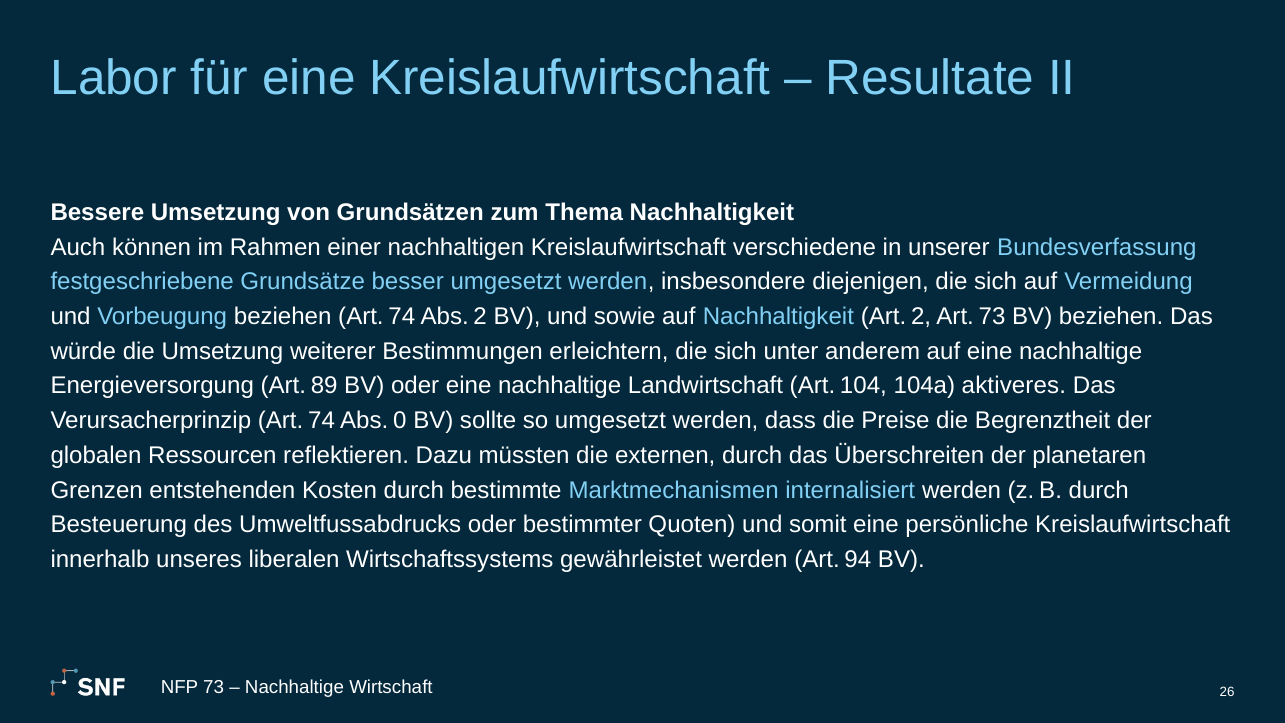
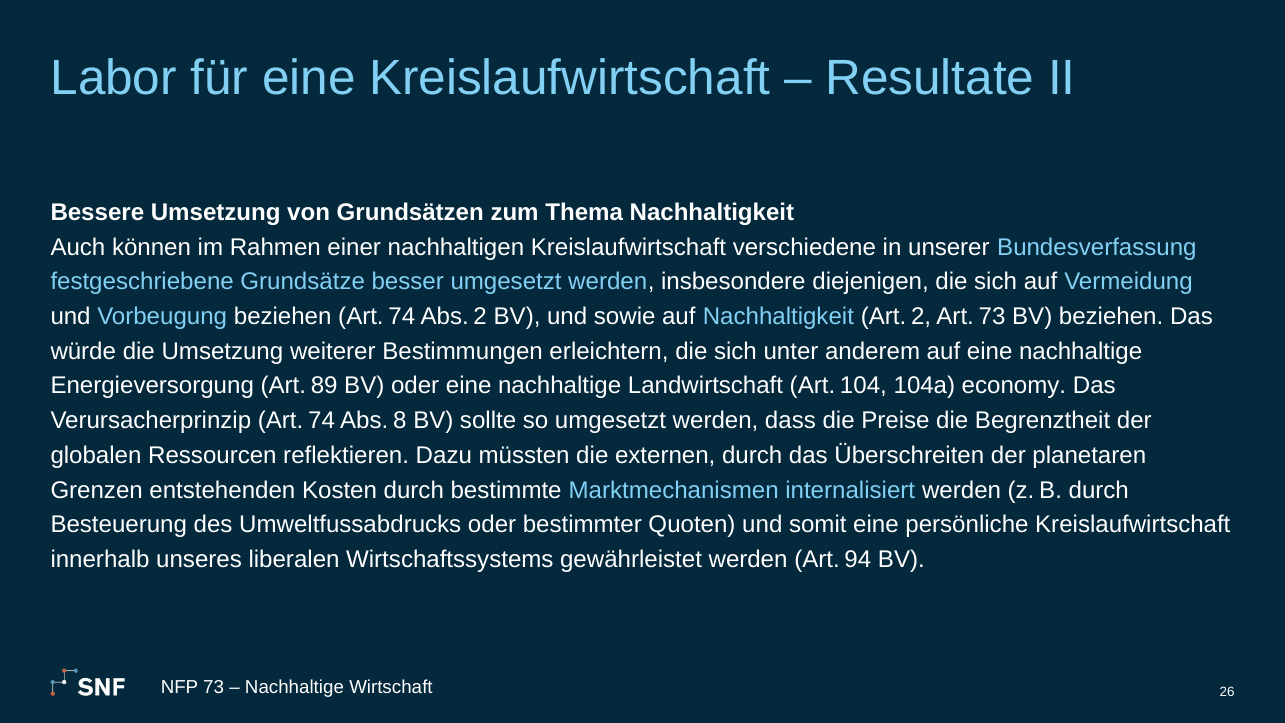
aktiveres: aktiveres -> economy
0: 0 -> 8
